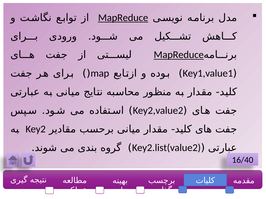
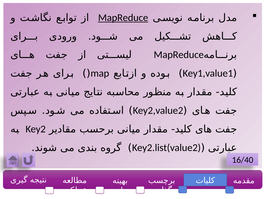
MapReduce at (179, 55) underline: present -> none
